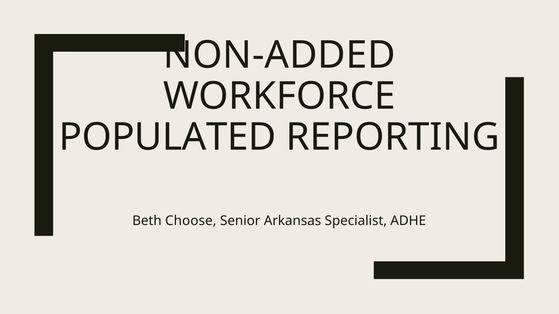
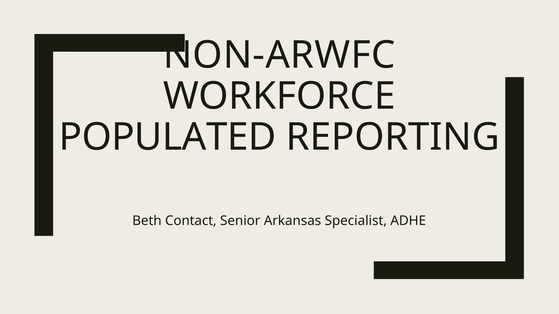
NON-ADDED: NON-ADDED -> NON-ARWFC
Choose: Choose -> Contact
